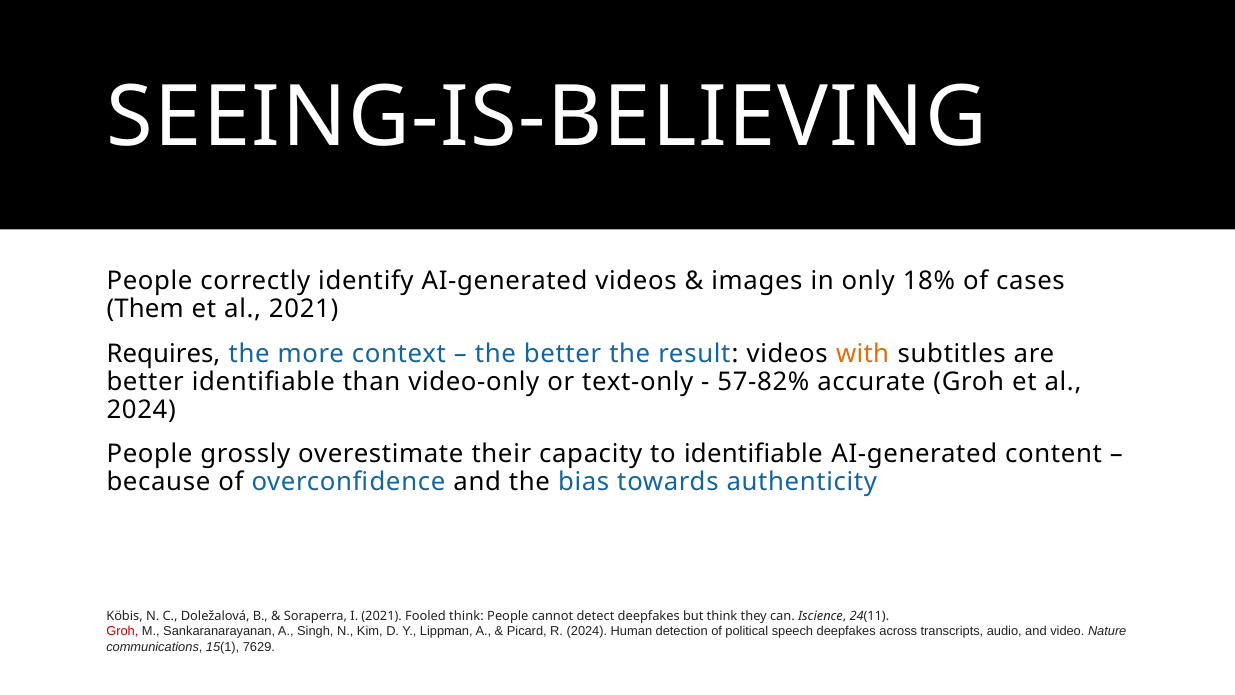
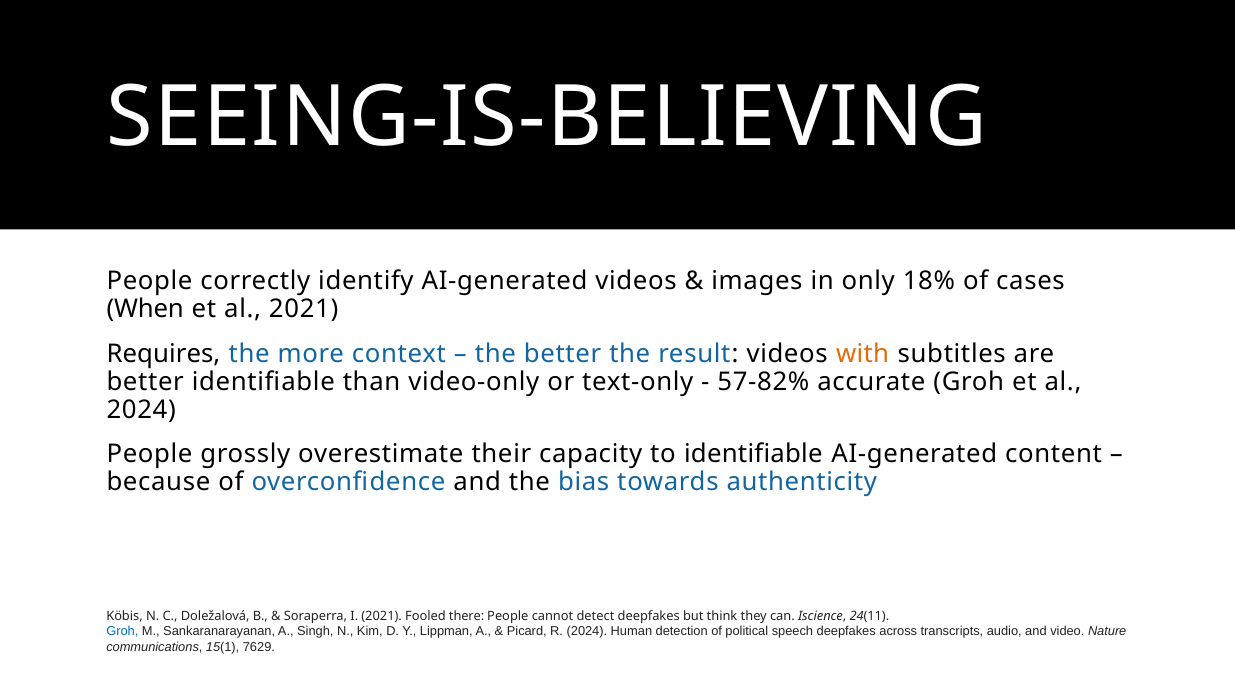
Them: Them -> When
Fooled think: think -> there
Groh at (122, 631) colour: red -> blue
